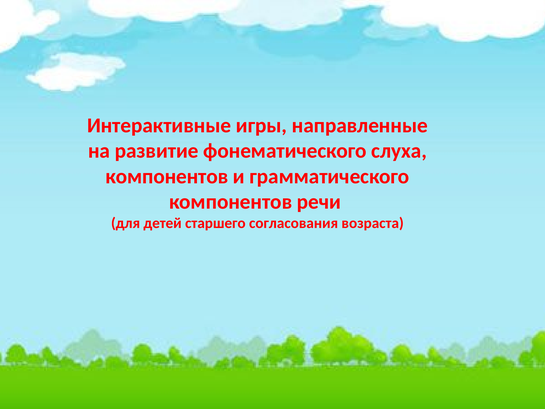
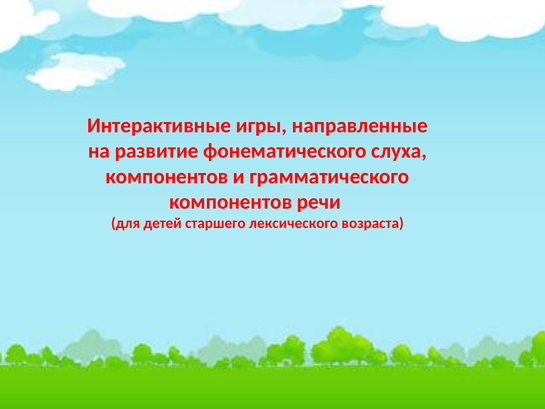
согласования: согласования -> лексического
